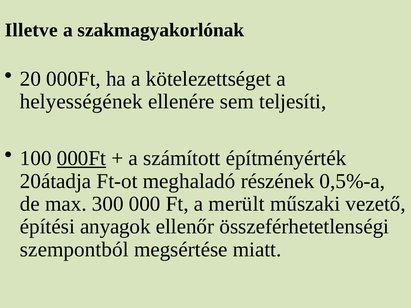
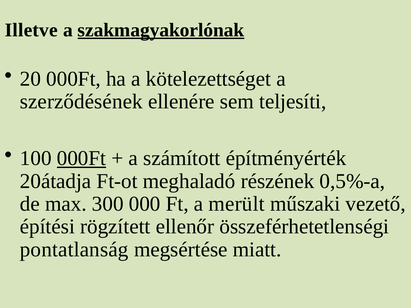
szakmagyakorlónak underline: none -> present
helyességének: helyességének -> szerződésének
anyagok: anyagok -> rögzített
szempontból: szempontból -> pontatlanság
